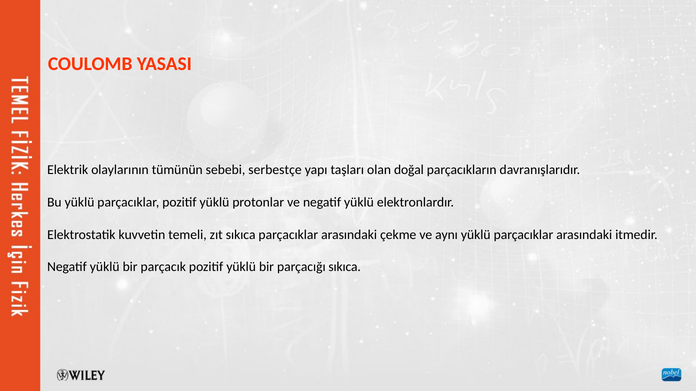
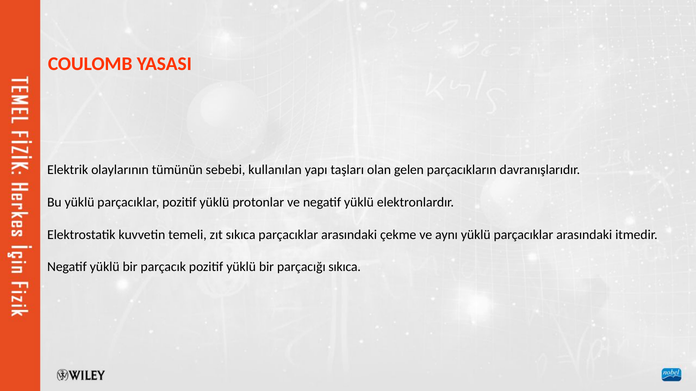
serbestçe: serbestçe -> kullanılan
doğal: doğal -> gelen
